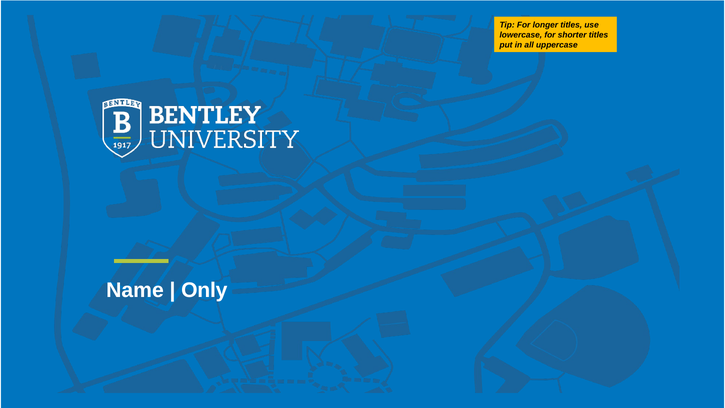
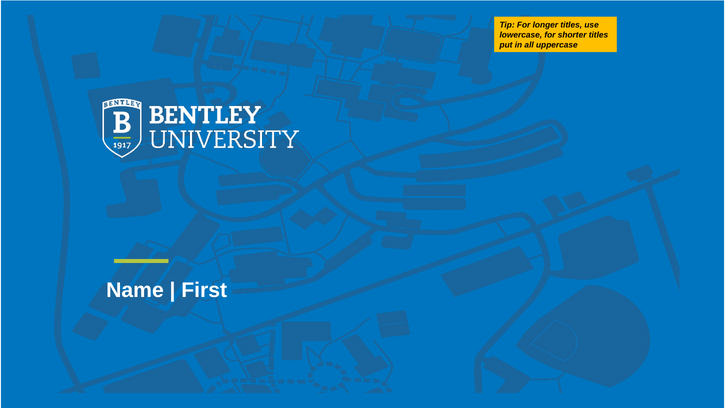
Only: Only -> First
